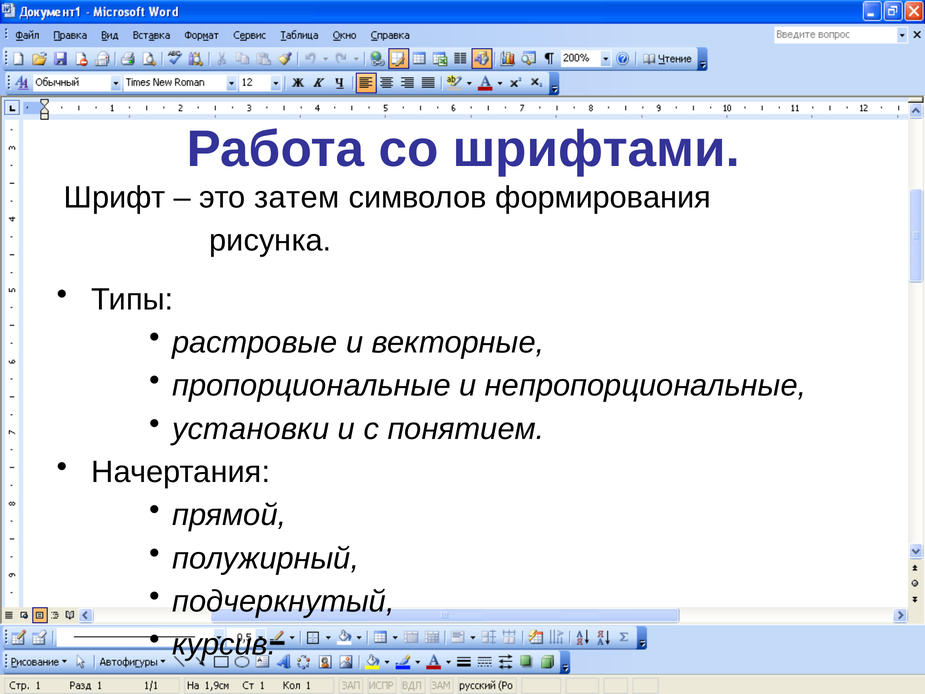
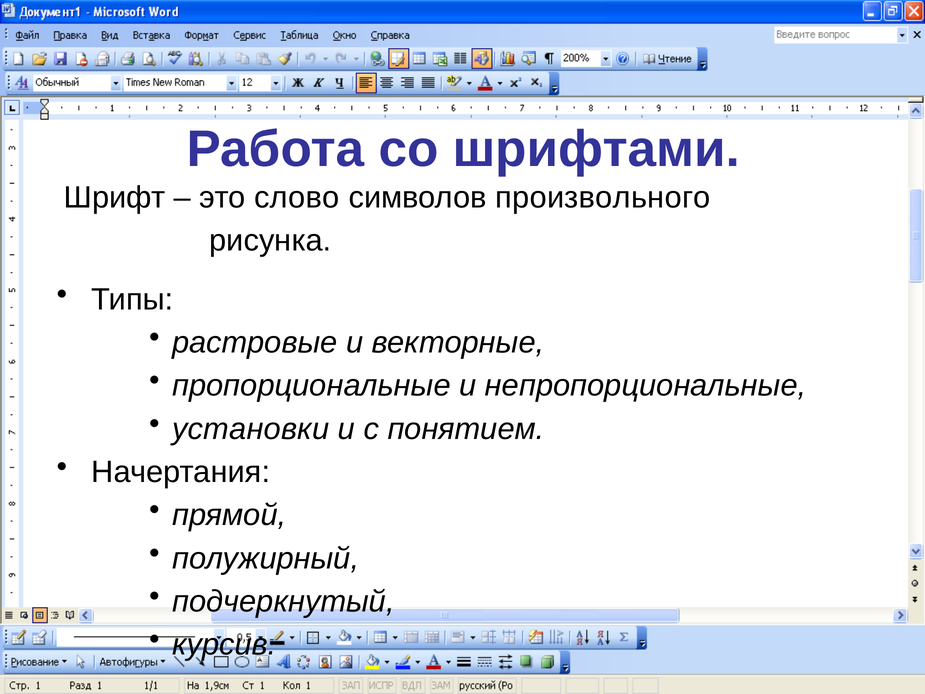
затем: затем -> слово
формирования: формирования -> произвольного
